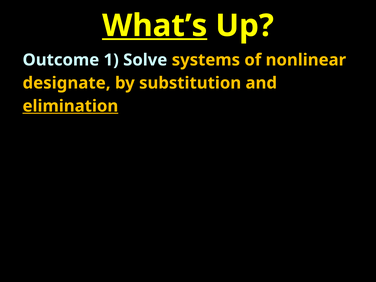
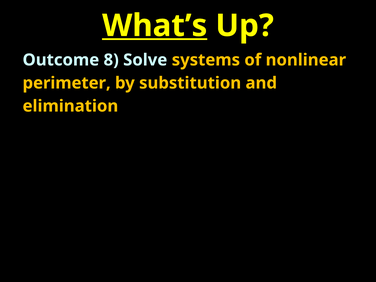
1: 1 -> 8
designate: designate -> perimeter
elimination underline: present -> none
